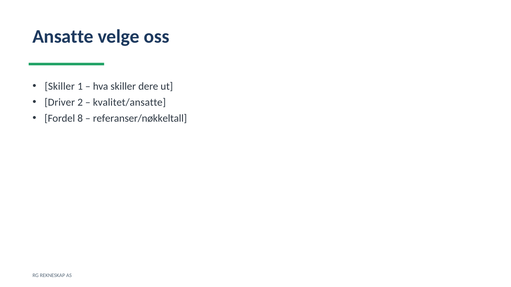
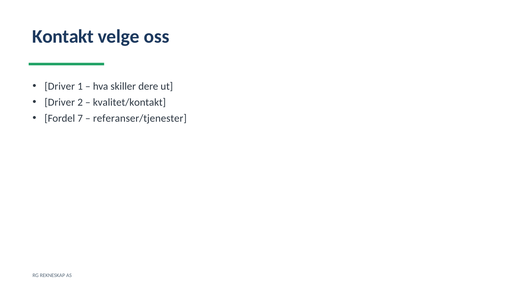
Ansatte: Ansatte -> Kontakt
Skiller at (60, 87): Skiller -> Driver
kvalitet/ansatte: kvalitet/ansatte -> kvalitet/kontakt
8: 8 -> 7
referanser/nøkkeltall: referanser/nøkkeltall -> referanser/tjenester
